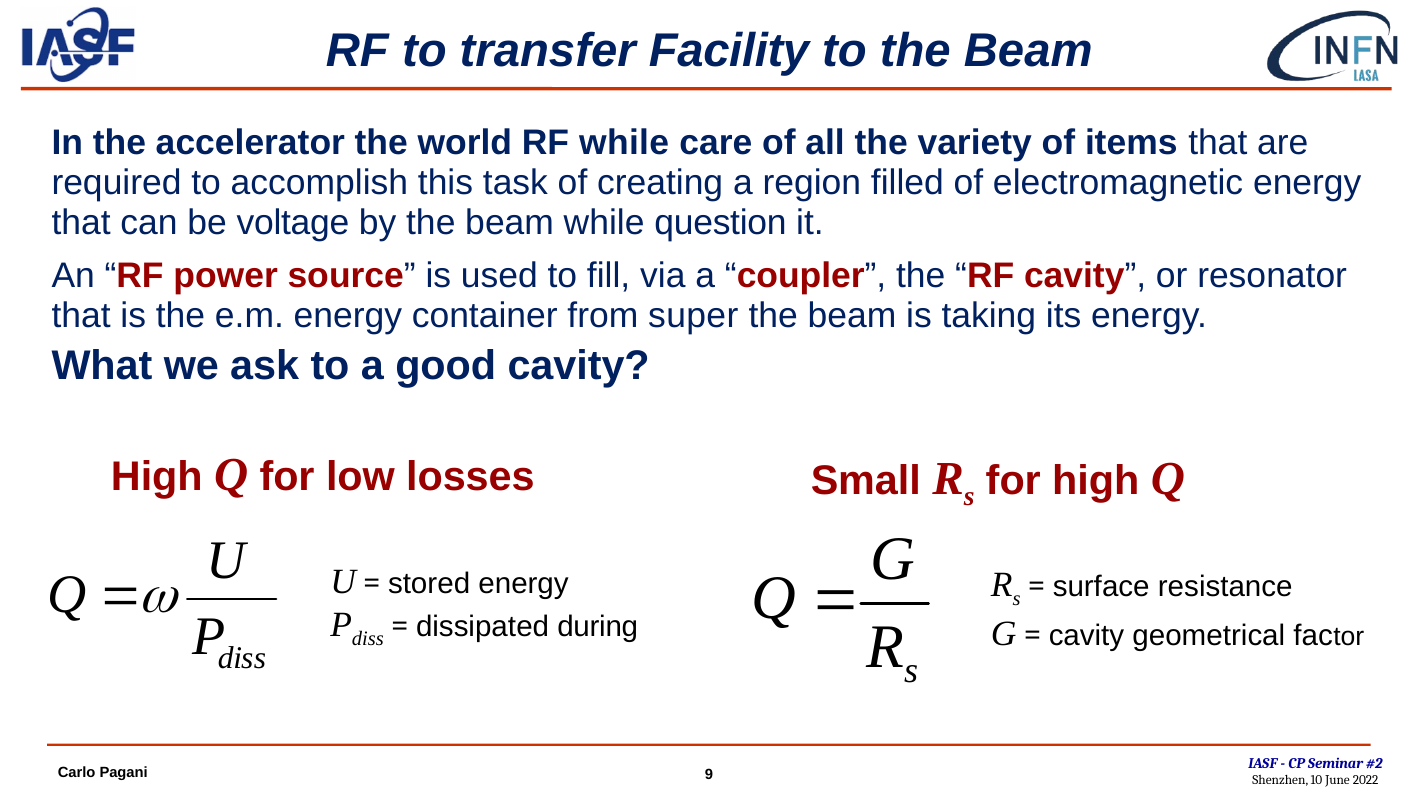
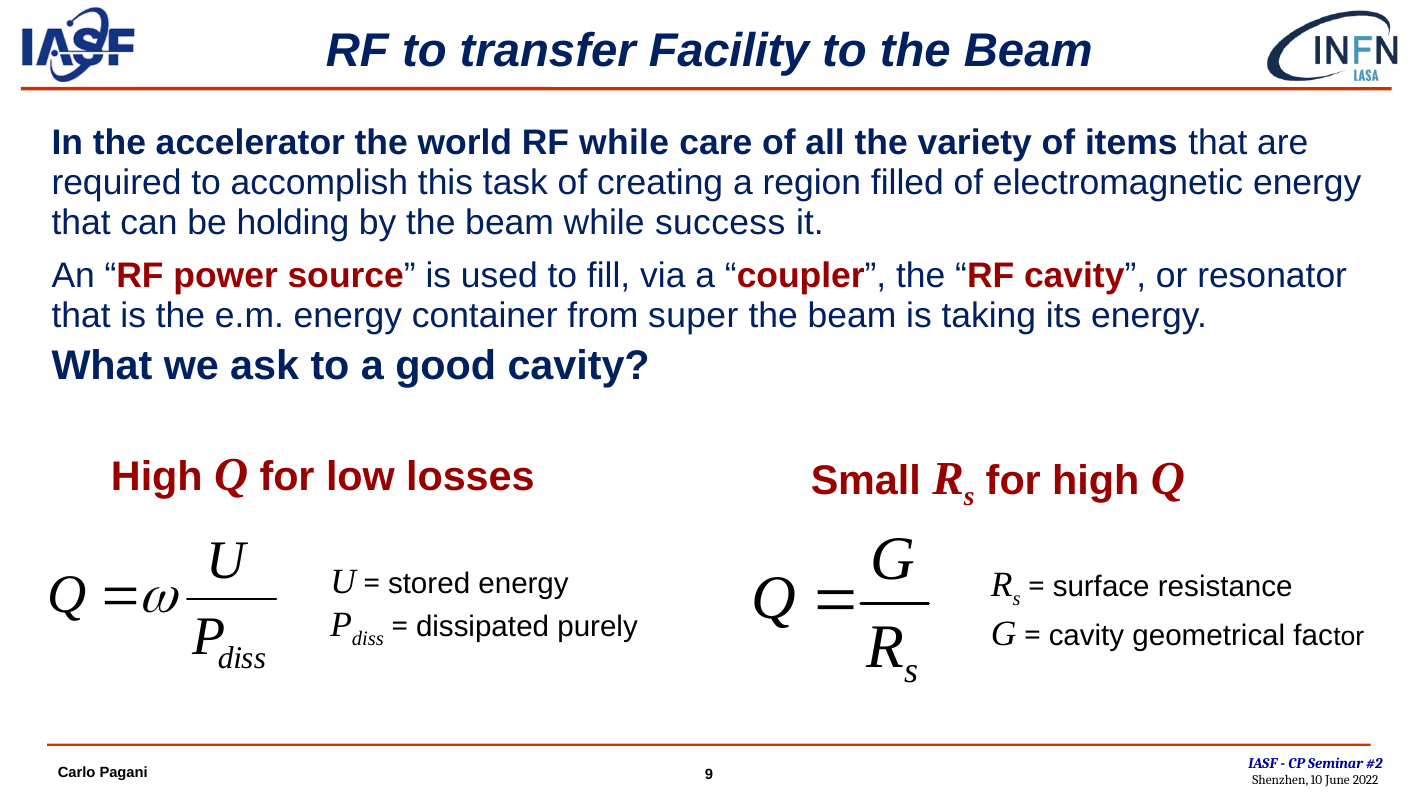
voltage: voltage -> holding
question: question -> success
during: during -> purely
